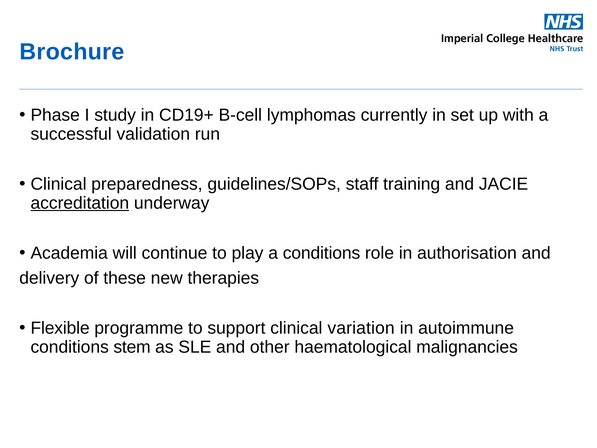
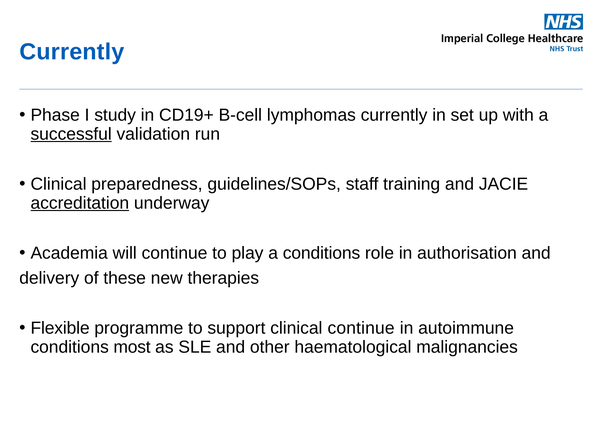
Brochure at (72, 52): Brochure -> Currently
successful underline: none -> present
clinical variation: variation -> continue
stem: stem -> most
